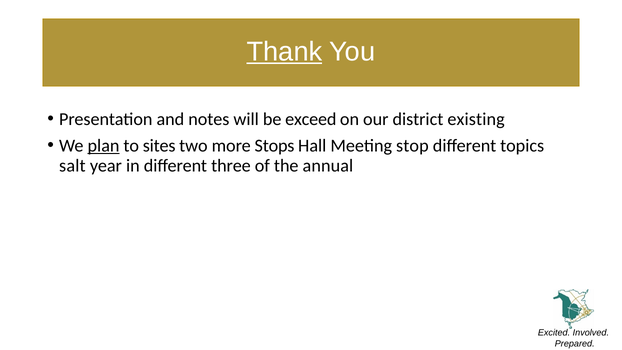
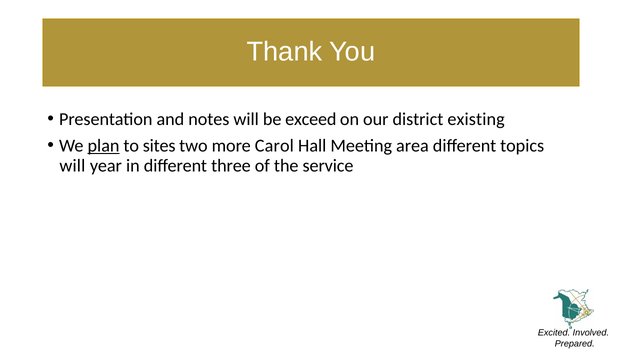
Thank underline: present -> none
Stops: Stops -> Carol
stop: stop -> area
salt at (72, 166): salt -> will
annual: annual -> service
